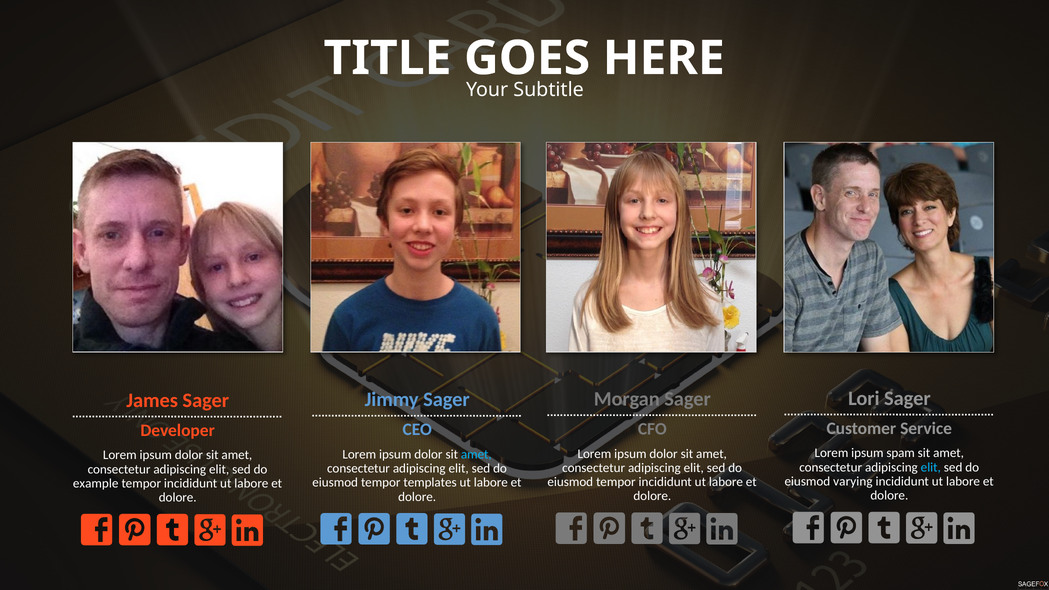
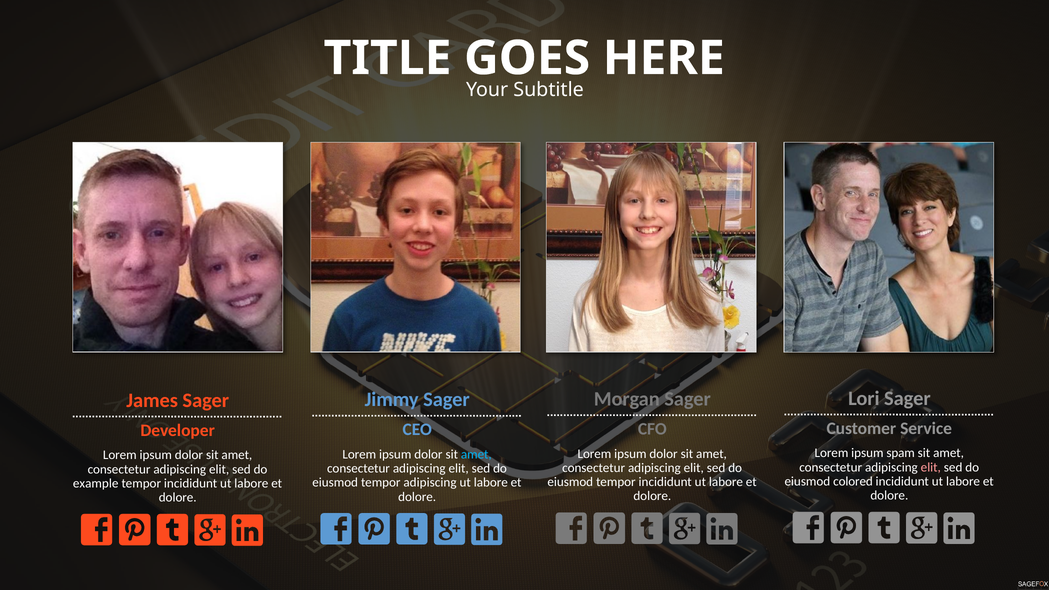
elit at (931, 467) colour: light blue -> pink
varying: varying -> colored
tempor templates: templates -> adipiscing
